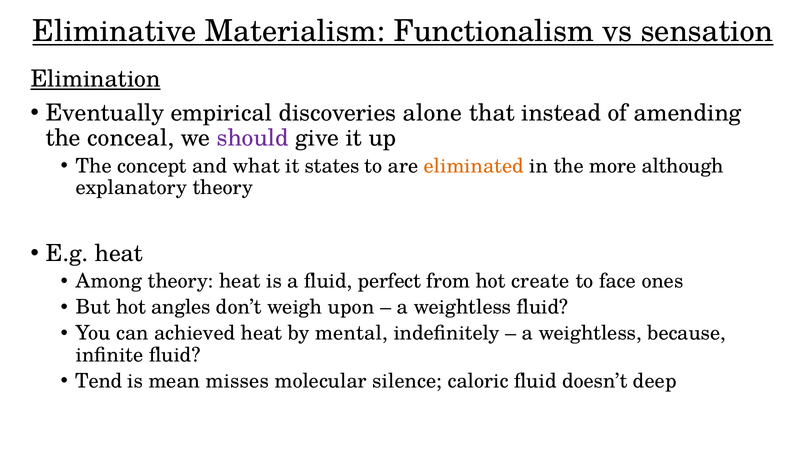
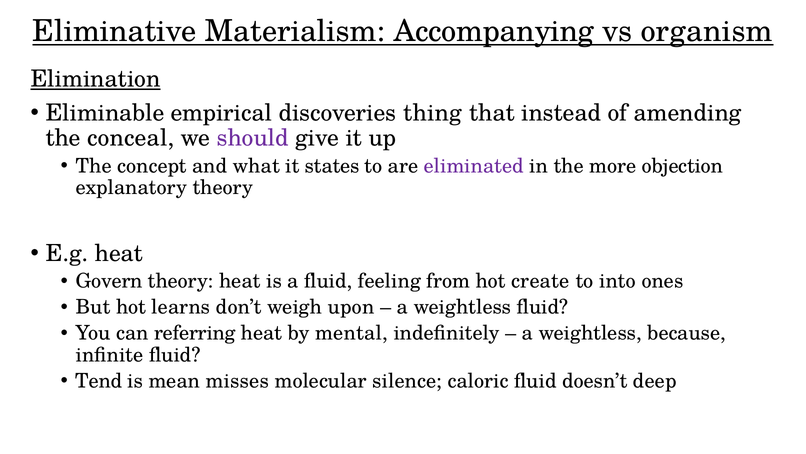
Functionalism: Functionalism -> Accompanying
sensation: sensation -> organism
Eventually: Eventually -> Eliminable
alone: alone -> thing
eliminated colour: orange -> purple
although: although -> objection
Among: Among -> Govern
perfect: perfect -> feeling
face: face -> into
angles: angles -> learns
achieved: achieved -> referring
